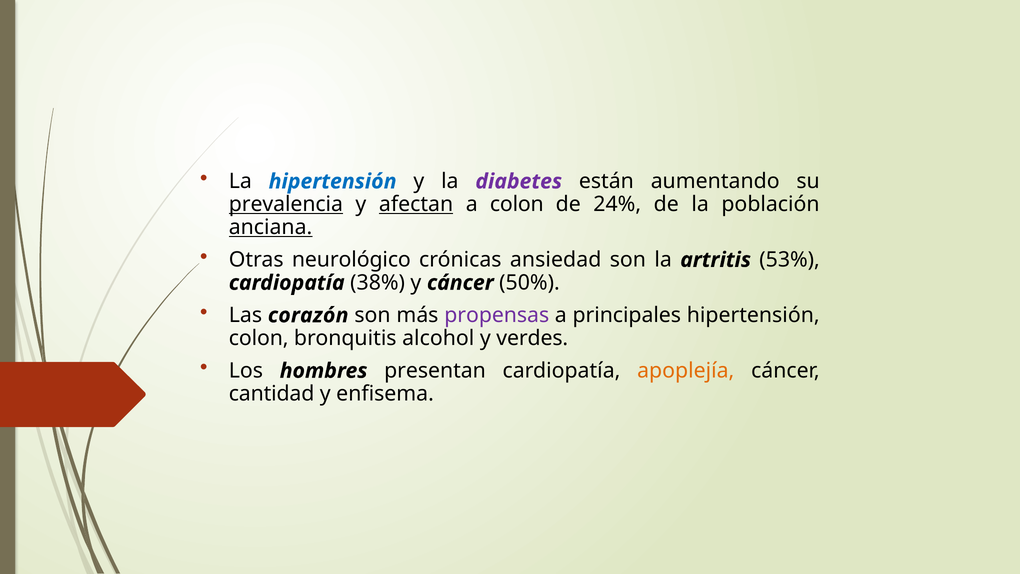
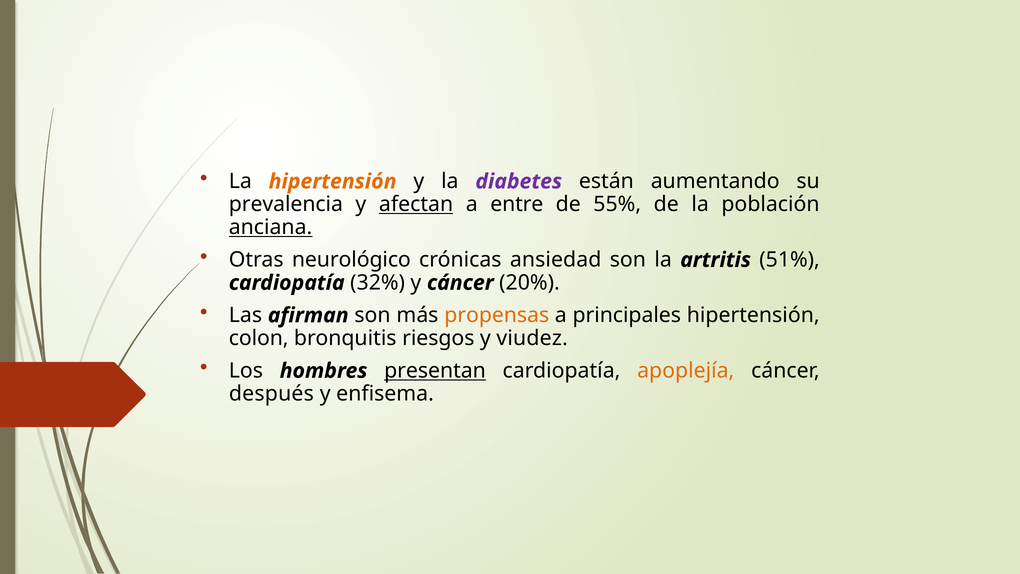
hipertensión at (333, 181) colour: blue -> orange
prevalencia underline: present -> none
a colon: colon -> entre
24%: 24% -> 55%
53%: 53% -> 51%
38%: 38% -> 32%
50%: 50% -> 20%
corazón: corazón -> afirman
propensas colour: purple -> orange
alcohol: alcohol -> riesgos
verdes: verdes -> viudez
presentan underline: none -> present
cantidad: cantidad -> después
